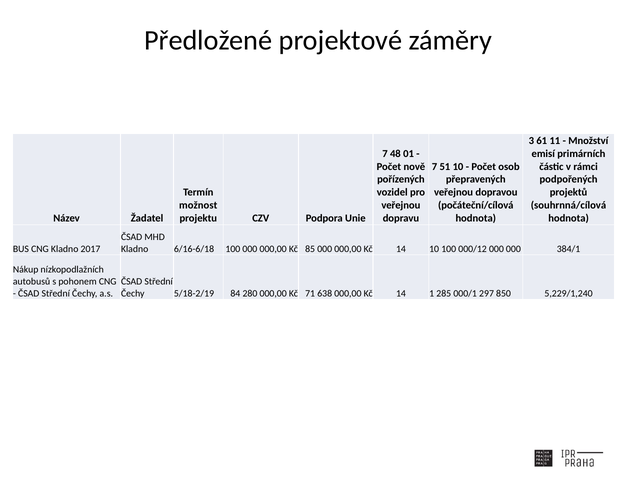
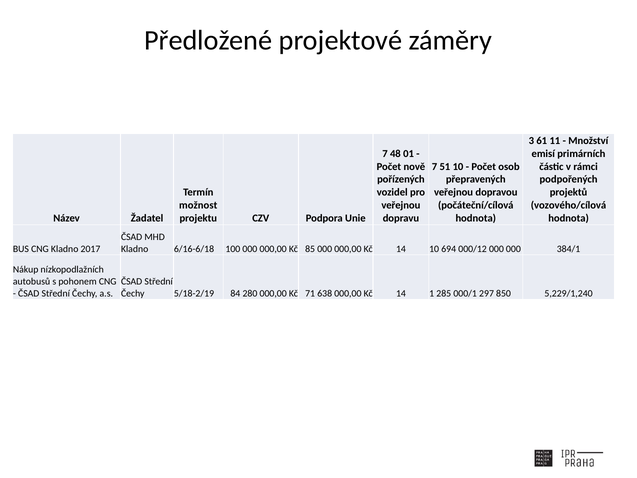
souhrnná/cílová: souhrnná/cílová -> vozového/cílová
10 100: 100 -> 694
